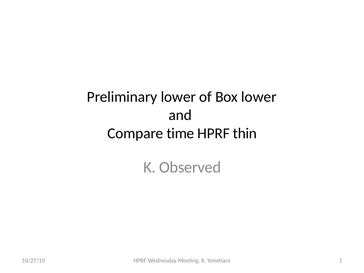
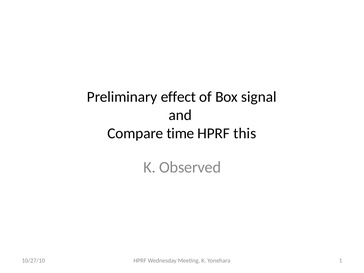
Preliminary lower: lower -> effect
Box lower: lower -> signal
thin: thin -> this
